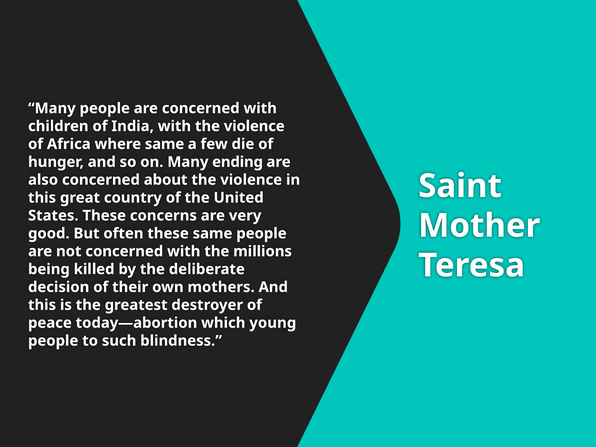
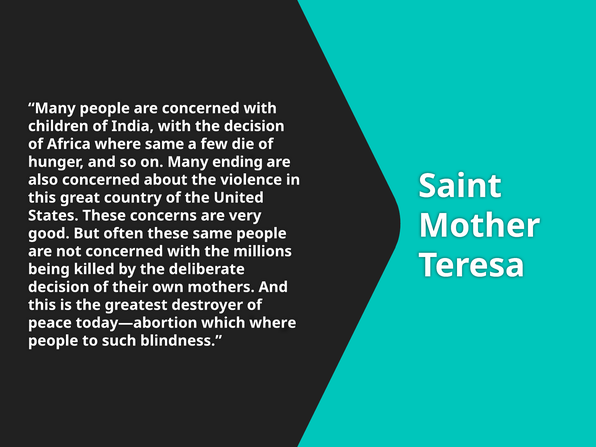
with the violence: violence -> decision
which young: young -> where
